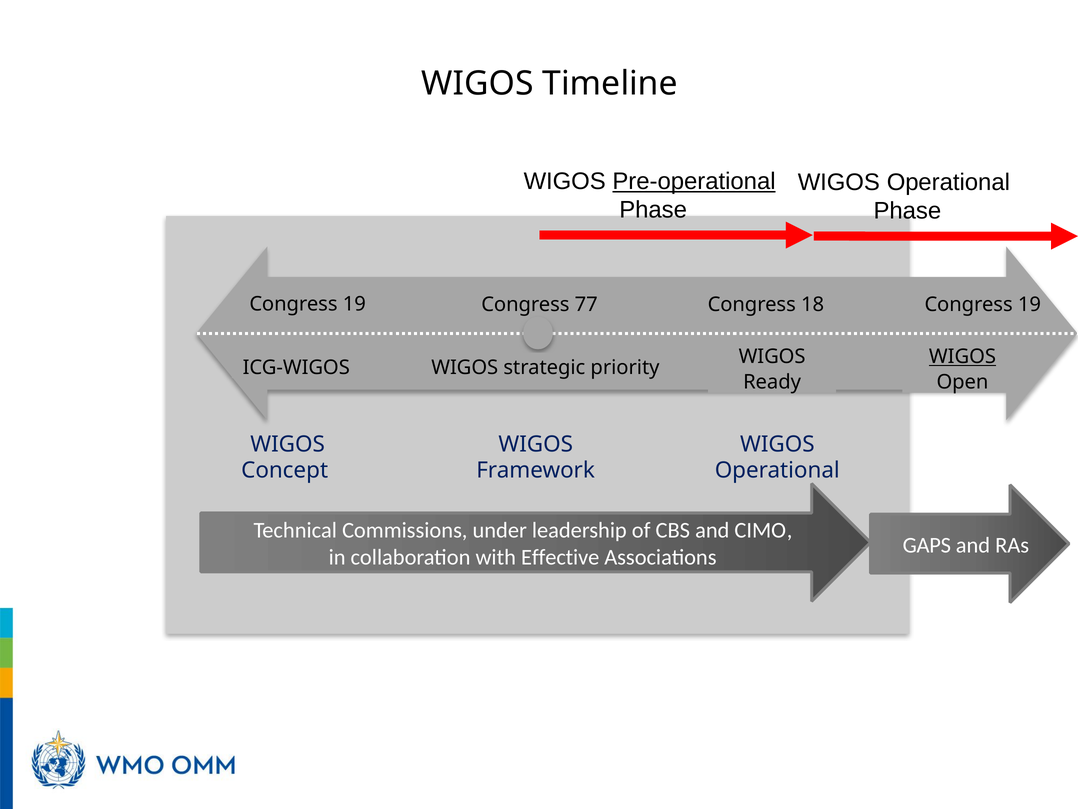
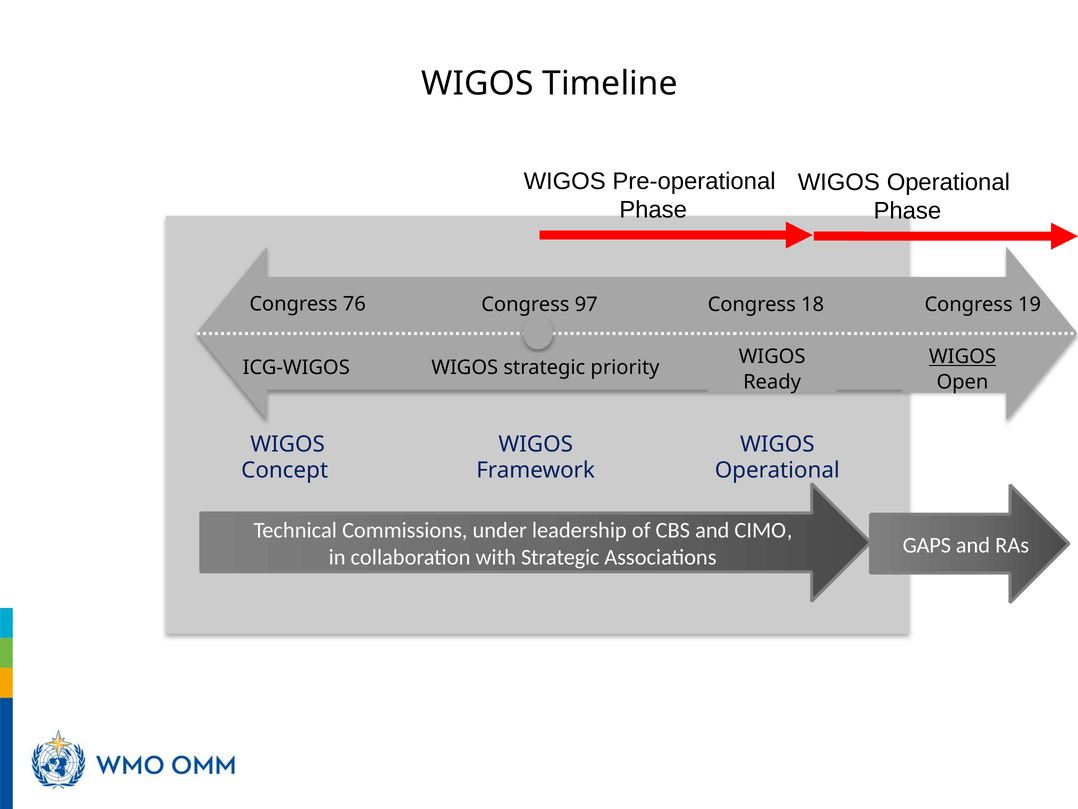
Pre-operational underline: present -> none
19 at (354, 304): 19 -> 76
77: 77 -> 97
with Effective: Effective -> Strategic
